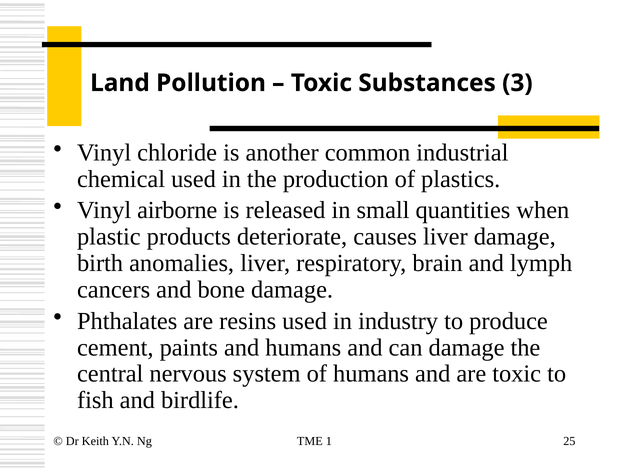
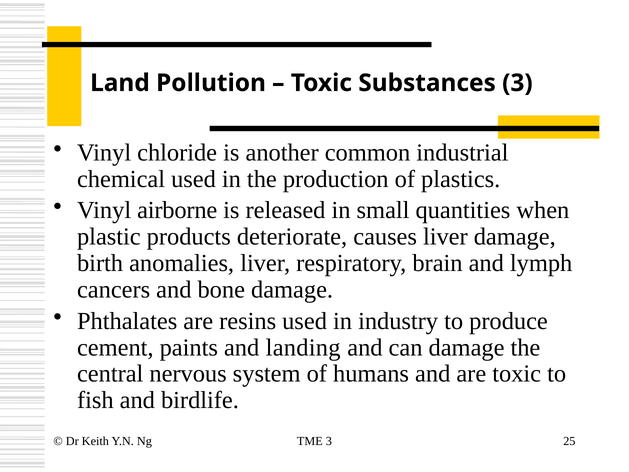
and humans: humans -> landing
TME 1: 1 -> 3
